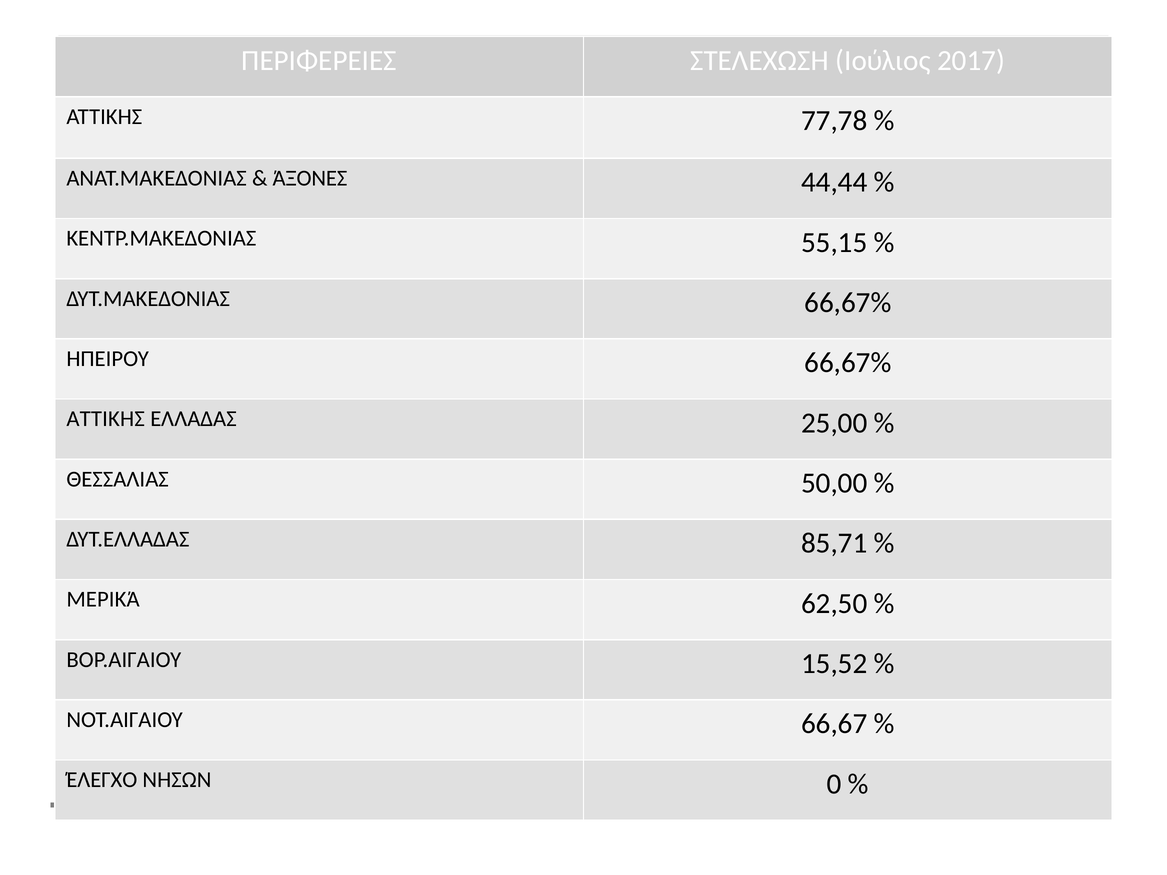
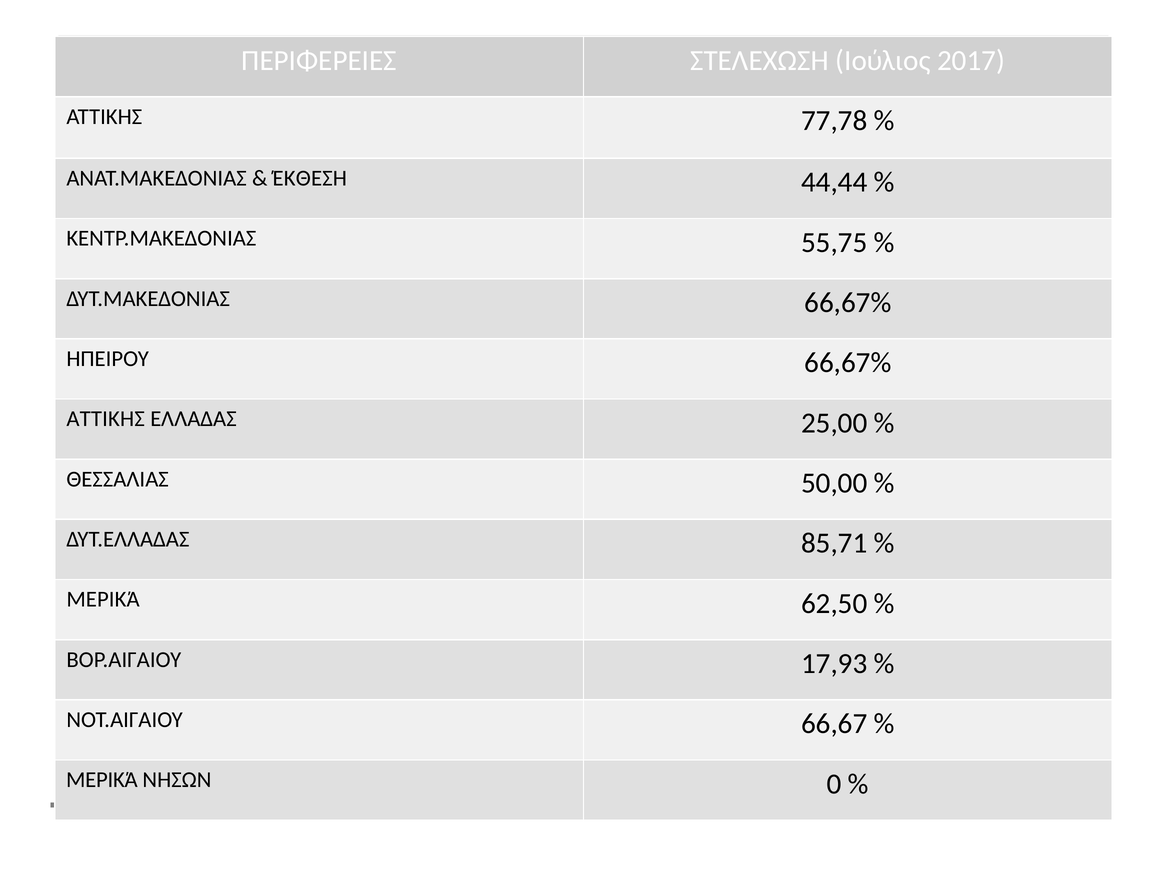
ΆΞΟΝΕΣ: ΆΞΟΝΕΣ -> ΈΚΘΕΣΗ
55,15: 55,15 -> 55,75
15,52: 15,52 -> 17,93
ΈΛΕΓΧΟ at (102, 780): ΈΛΕΓΧΟ -> ΜΕΡΙΚΆ
